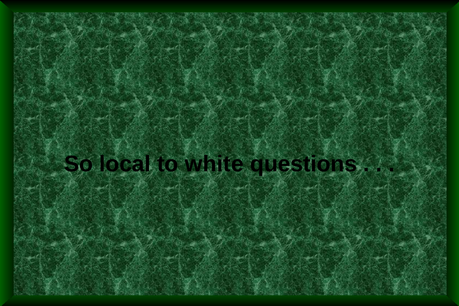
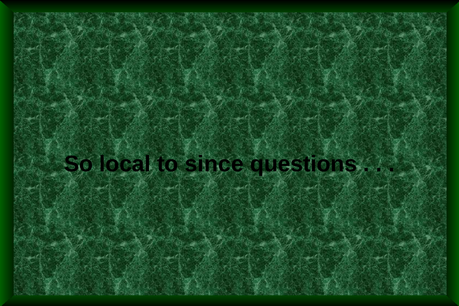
white: white -> since
